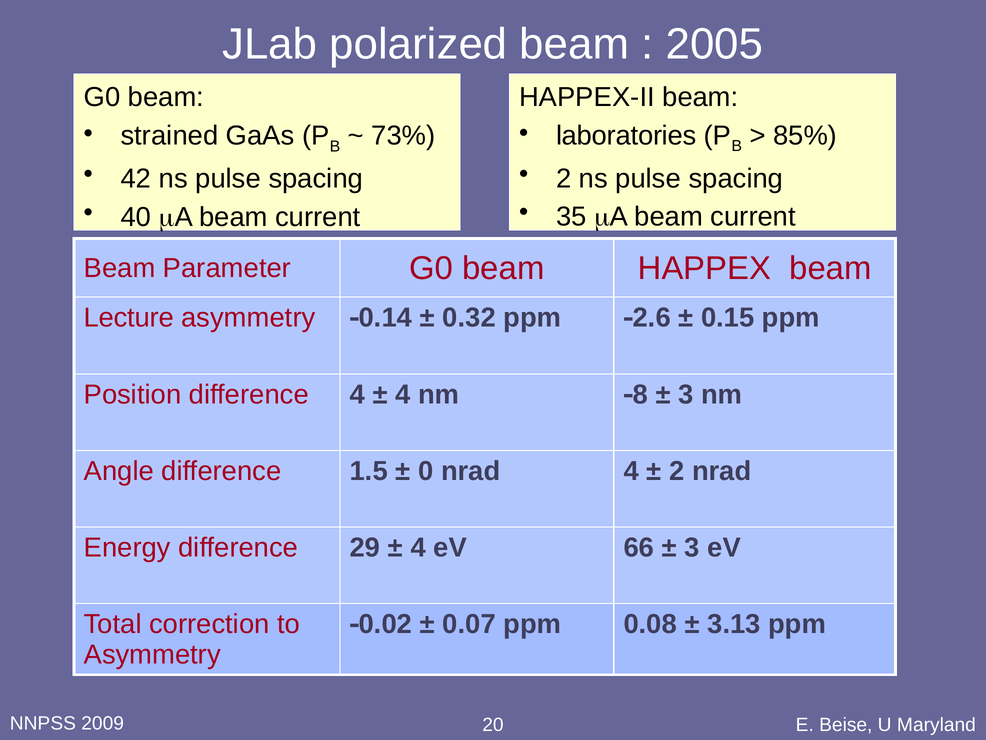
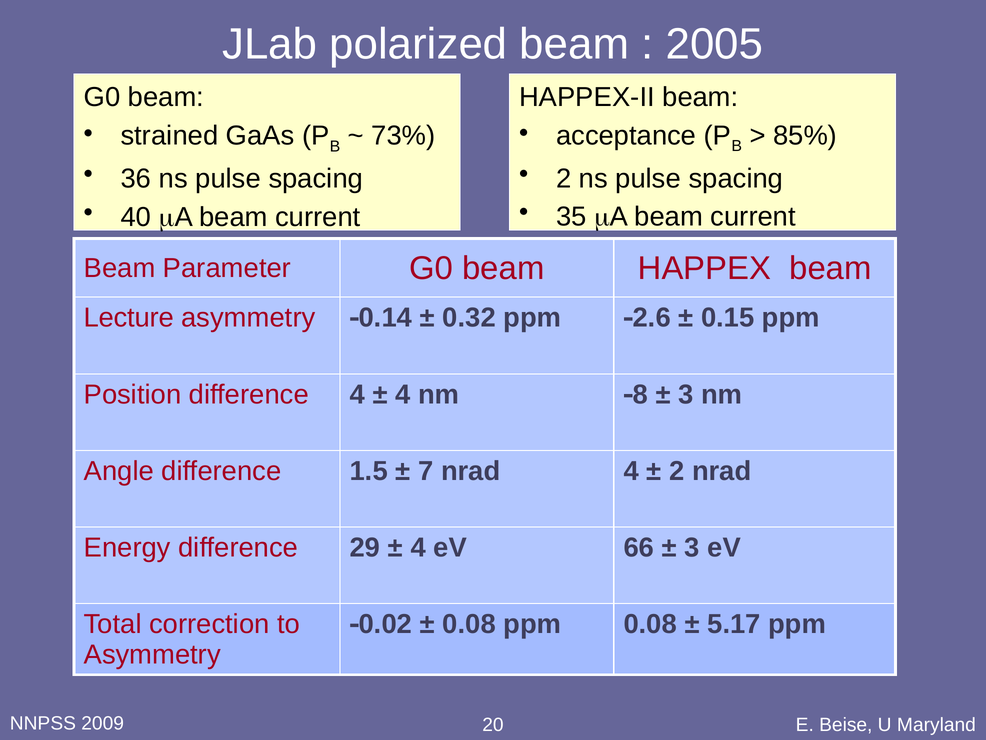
laboratories: laboratories -> acceptance
42: 42 -> 36
0: 0 -> 7
0.07 at (469, 624): 0.07 -> 0.08
3.13: 3.13 -> 5.17
